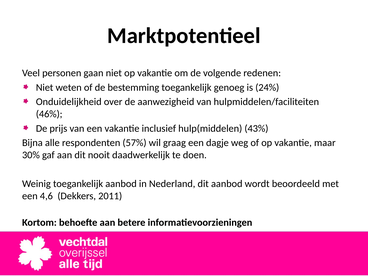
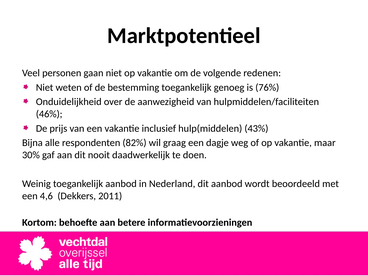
24%: 24% -> 76%
57%: 57% -> 82%
